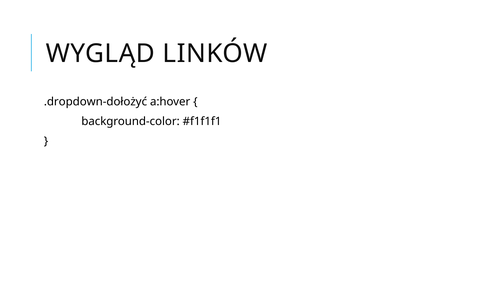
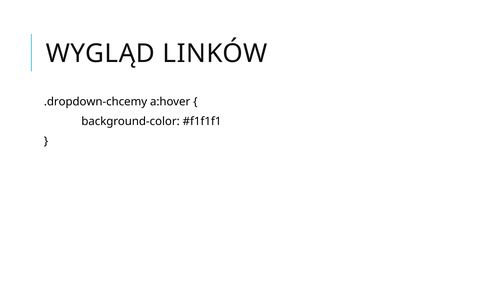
.dropdown-dołożyć: .dropdown-dołożyć -> .dropdown-chcemy
